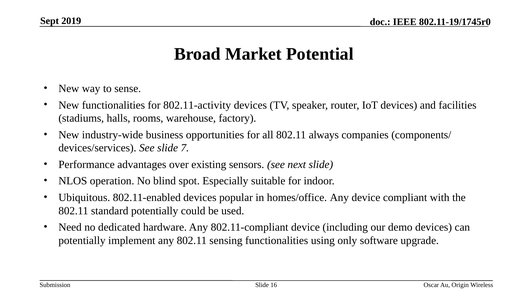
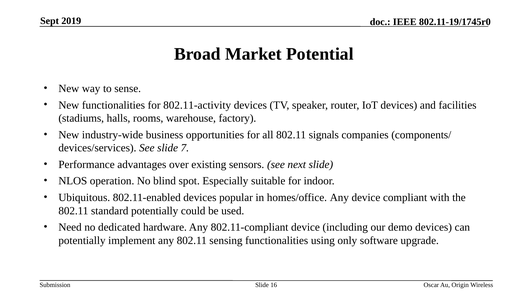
always: always -> signals
